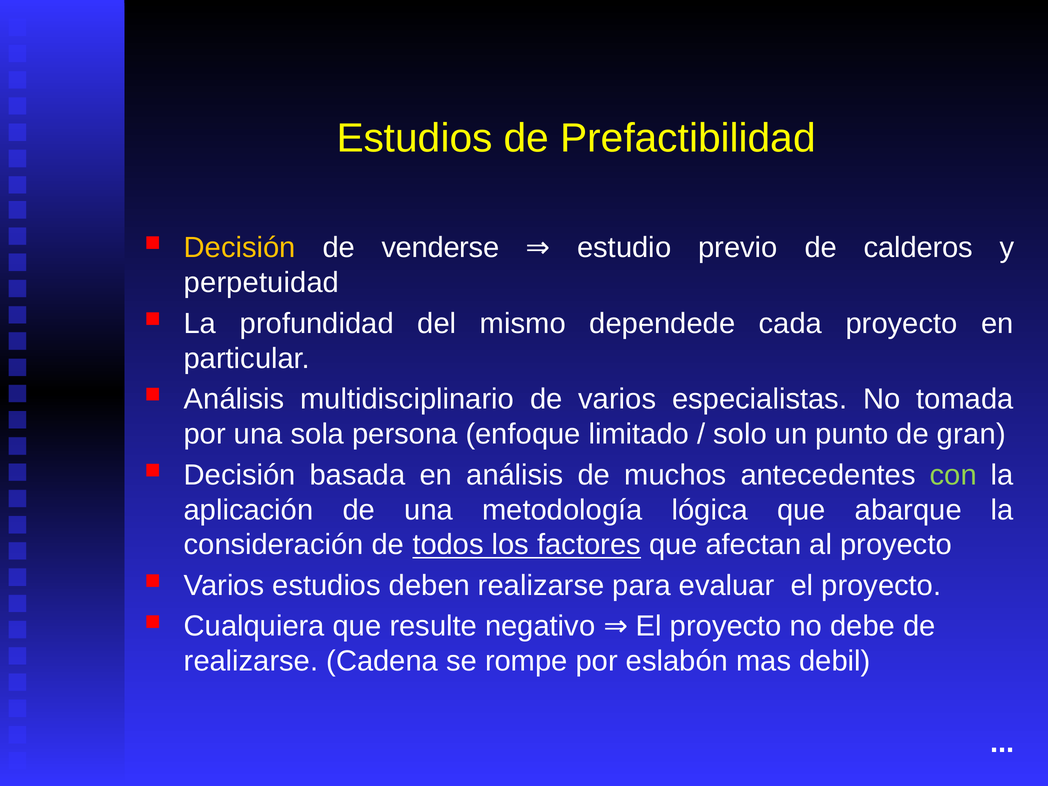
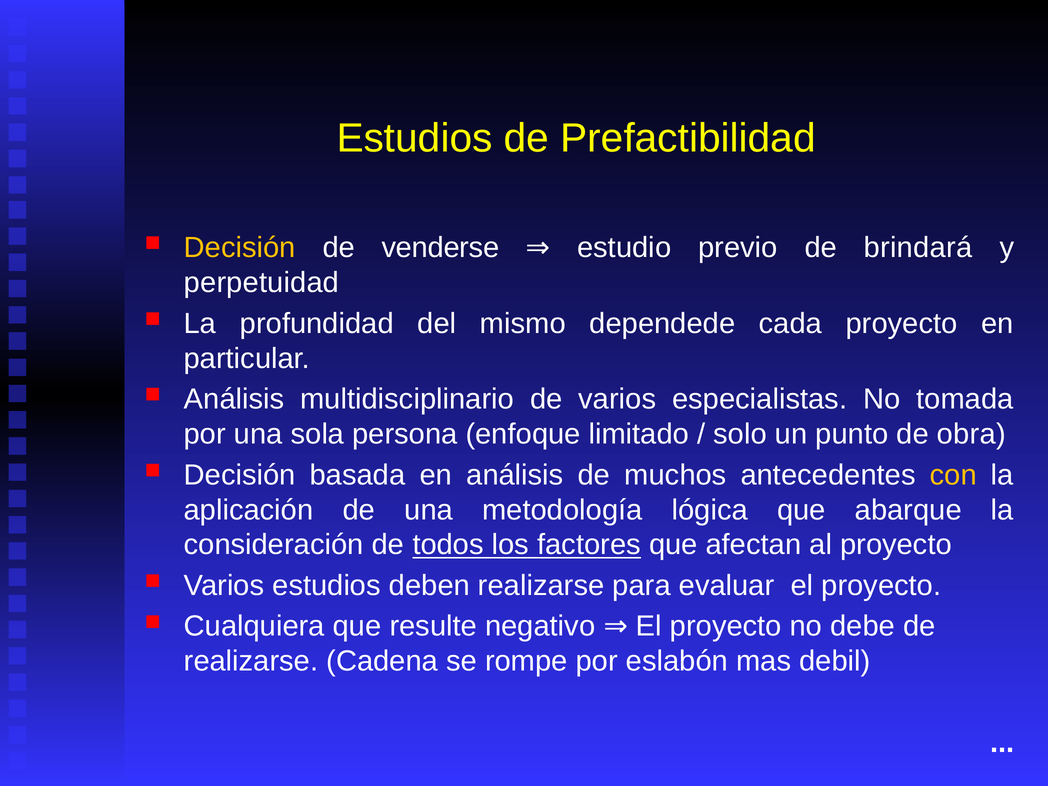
calderos: calderos -> brindará
gran: gran -> obra
con colour: light green -> yellow
